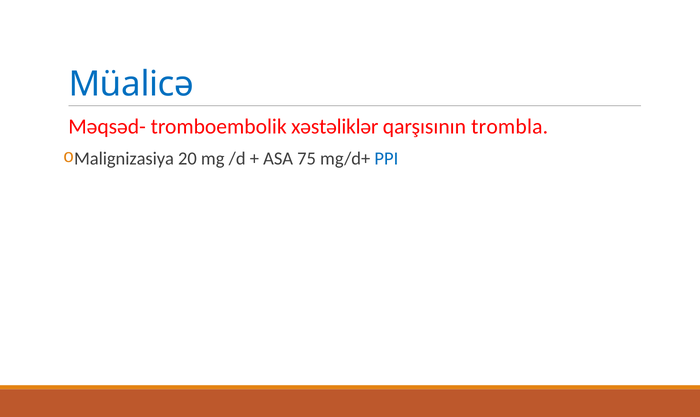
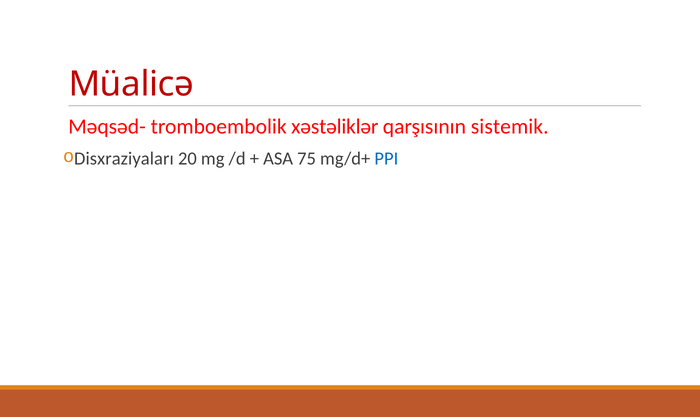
Müalicə colour: blue -> red
trombla: trombla -> sistemik
Malignizasiya: Malignizasiya -> Disxraziyaları
